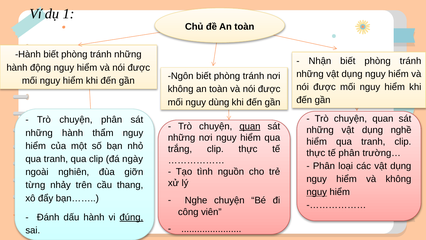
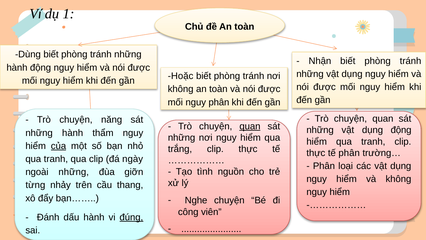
Hành at (28, 54): Hành -> Dùng
Ngôn: Ngôn -> Hoặc
nguy dùng: dùng -> phân
chuyện phân: phân -> năng
dụng nghề: nghề -> động
của underline: none -> present
ngoài nghiên: nghiên -> những
nguy at (317, 192) underline: present -> none
